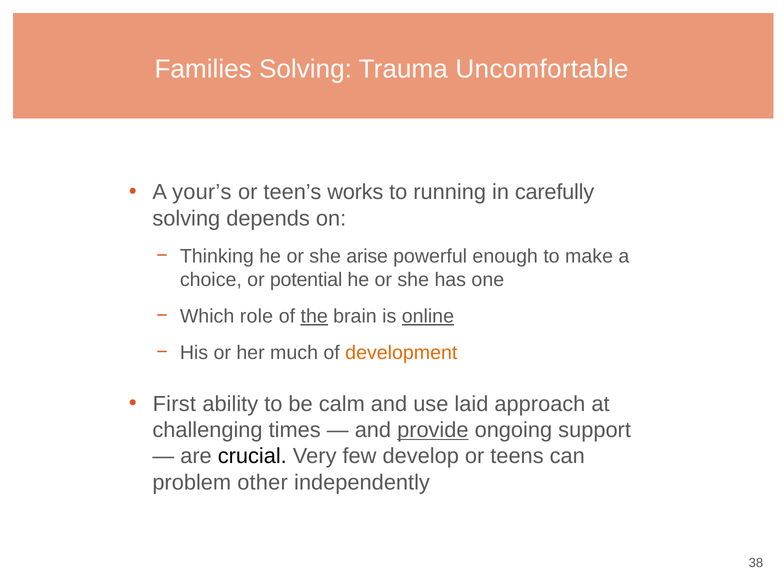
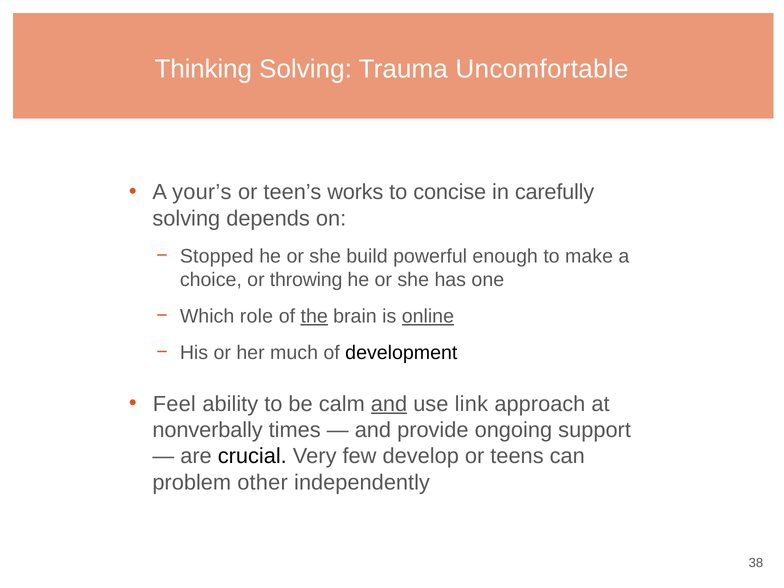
Families: Families -> Thinking
running: running -> concise
Thinking: Thinking -> Stopped
arise: arise -> build
potential: potential -> throwing
development colour: orange -> black
First: First -> Feel
and at (389, 404) underline: none -> present
laid: laid -> link
challenging: challenging -> nonverbally
provide underline: present -> none
